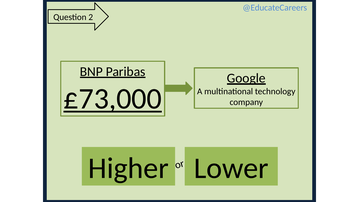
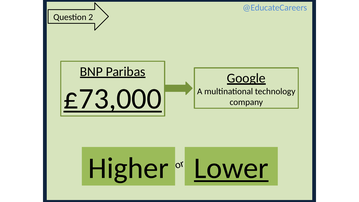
Lower underline: none -> present
